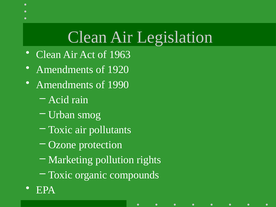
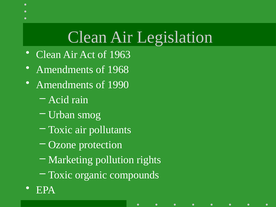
1920: 1920 -> 1968
